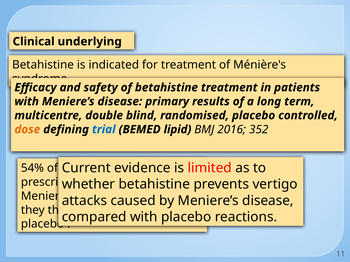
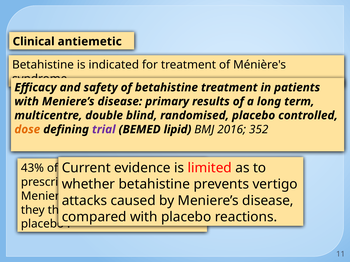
underlying: underlying -> antiemetic
trial colour: blue -> purple
54%: 54% -> 43%
